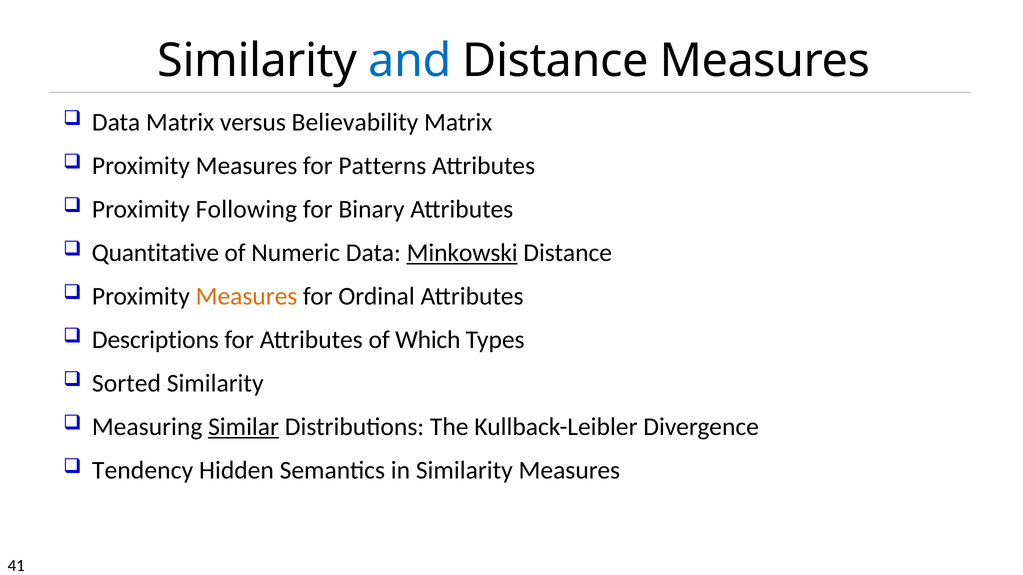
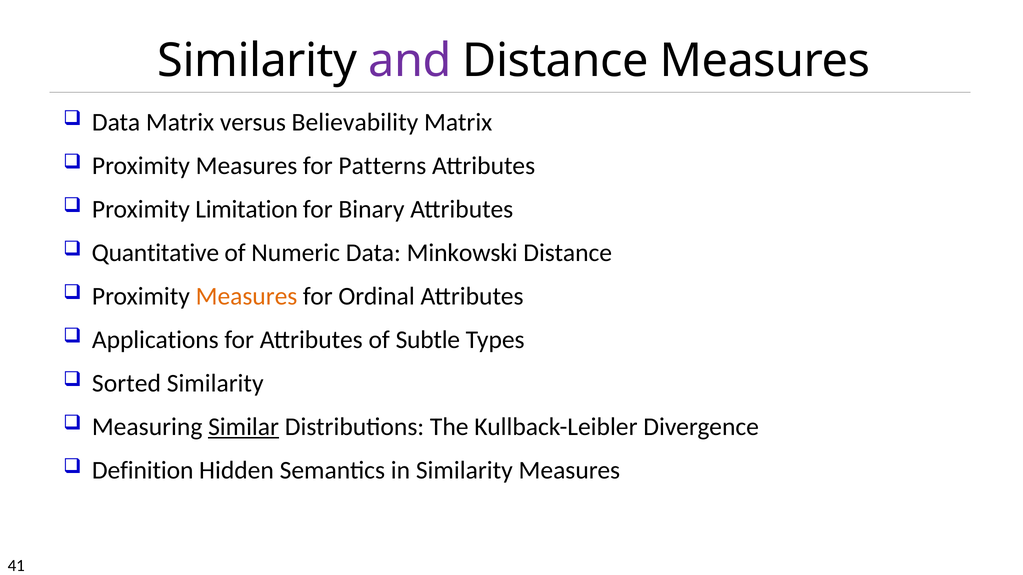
and colour: blue -> purple
Following: Following -> Limitation
Minkowski underline: present -> none
Descriptions: Descriptions -> Applications
Which: Which -> Subtle
Tendency: Tendency -> Definition
